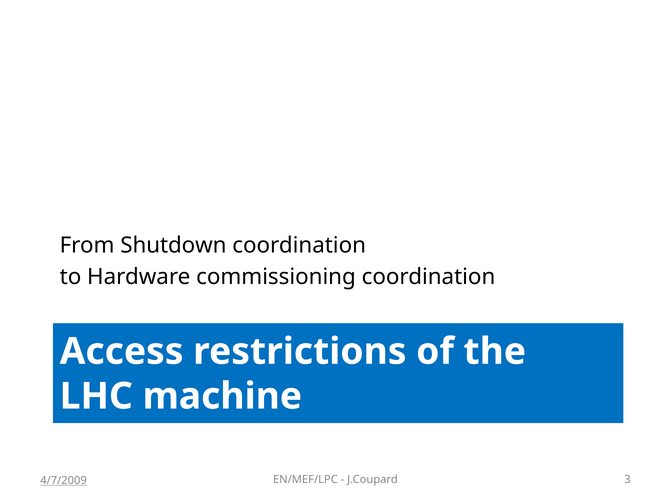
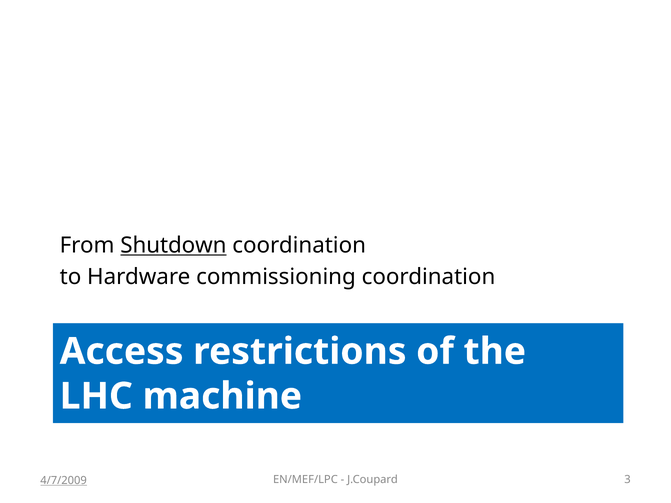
Shutdown underline: none -> present
